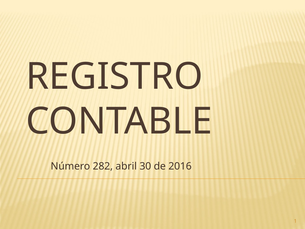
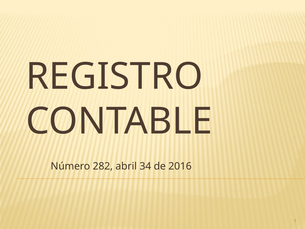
30: 30 -> 34
